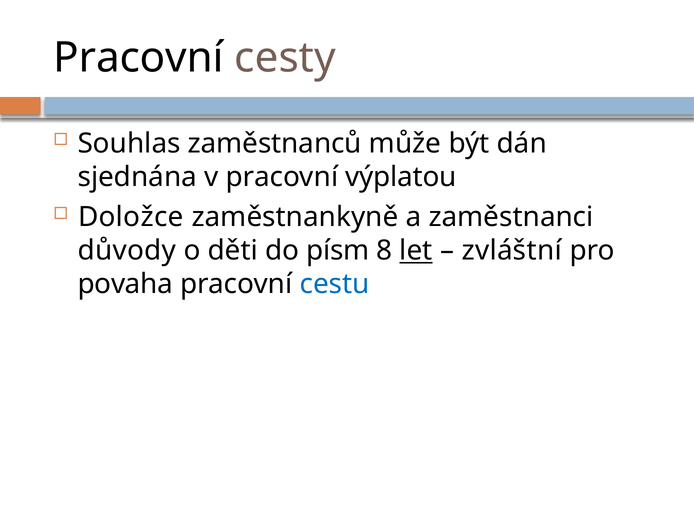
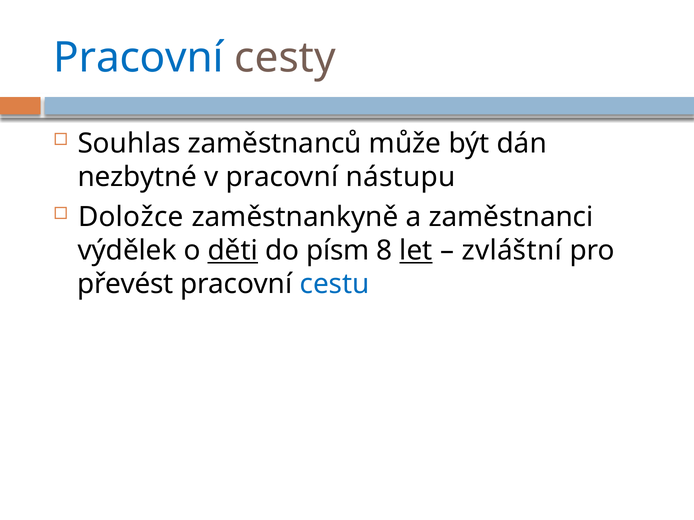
Pracovní at (138, 58) colour: black -> blue
sjednána: sjednána -> nezbytné
výplatou: výplatou -> nástupu
důvody: důvody -> výdělek
děti underline: none -> present
povaha: povaha -> převést
